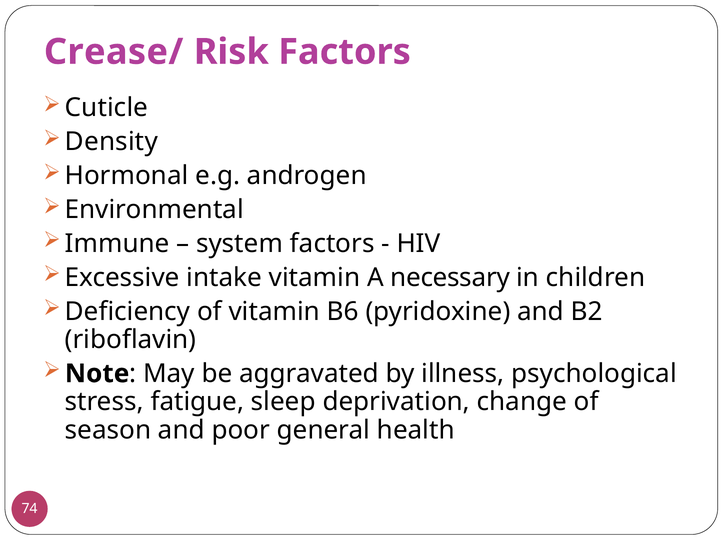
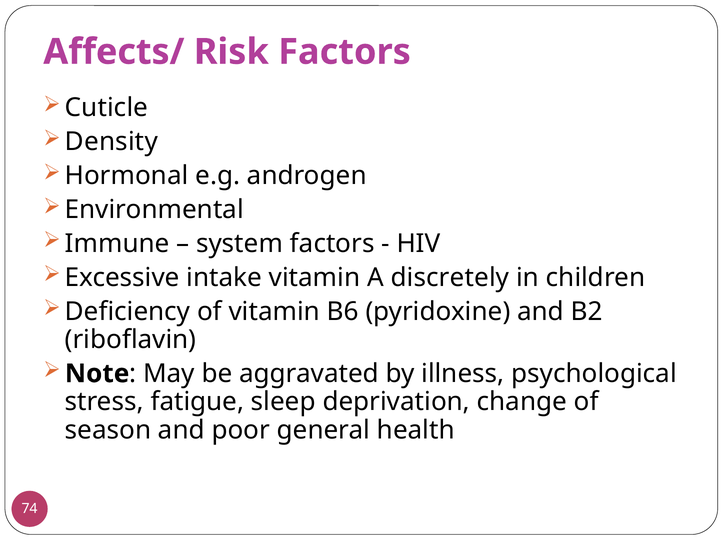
Crease/: Crease/ -> Affects/
necessary: necessary -> discretely
